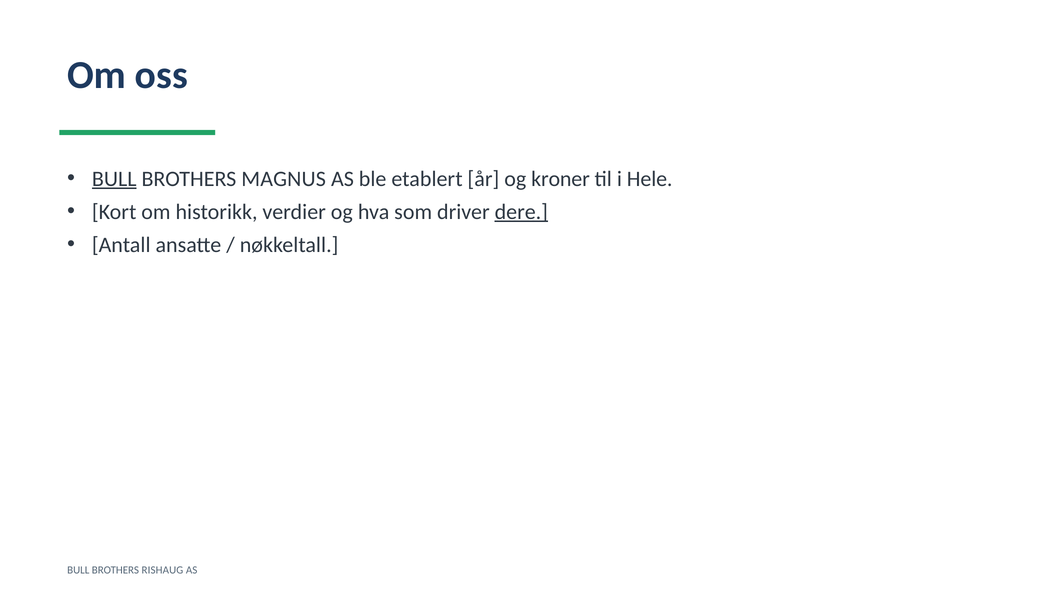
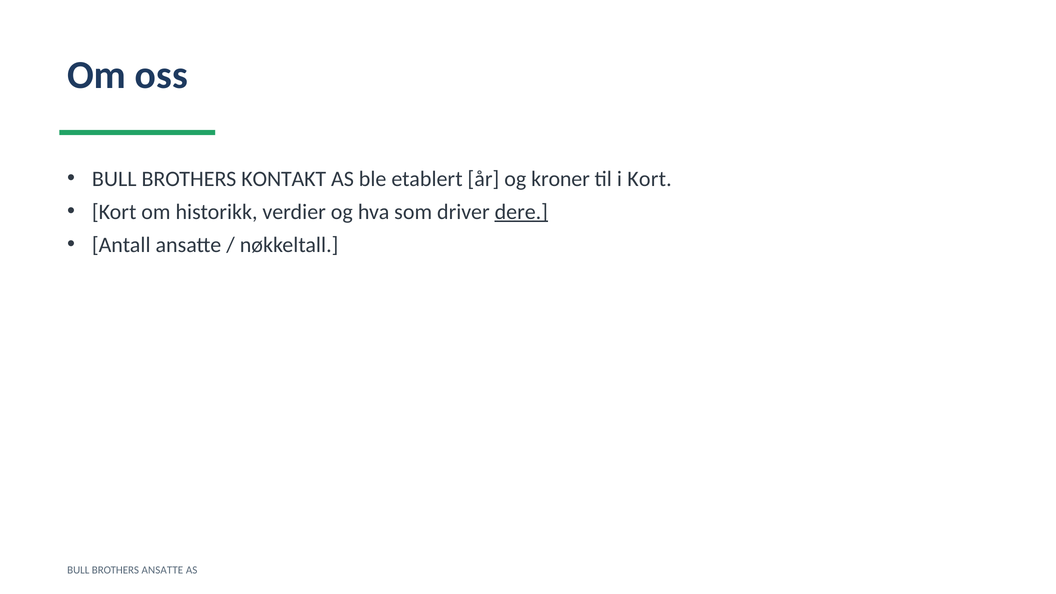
BULL at (114, 179) underline: present -> none
MAGNUS: MAGNUS -> KONTAKT
i Hele: Hele -> Kort
BROTHERS RISHAUG: RISHAUG -> ANSATTE
